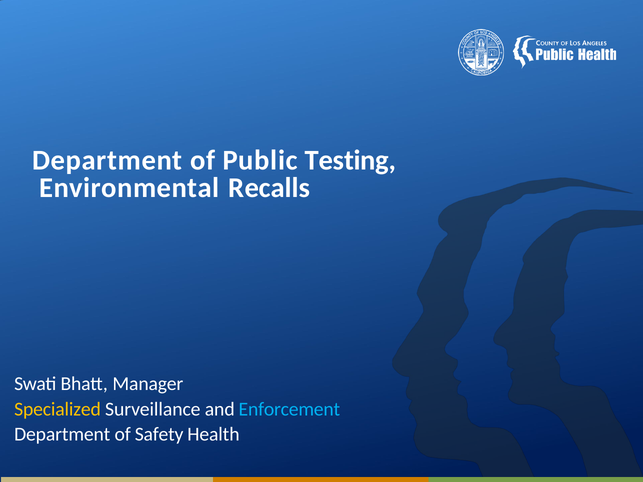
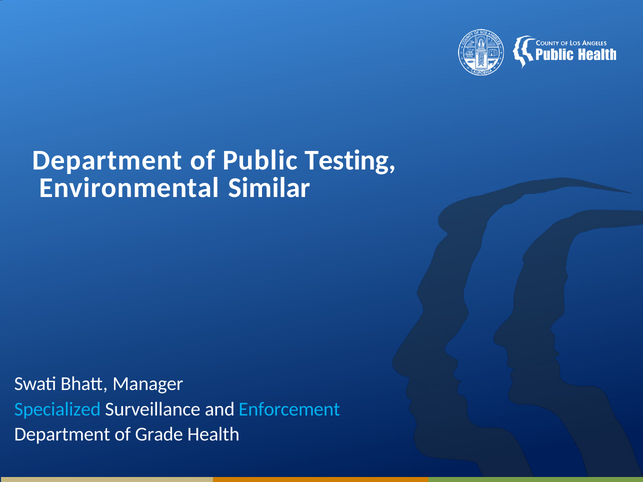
Recalls: Recalls -> Similar
Specialized colour: yellow -> light blue
Safety: Safety -> Grade
